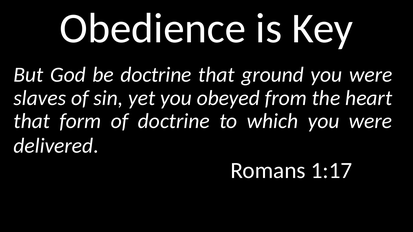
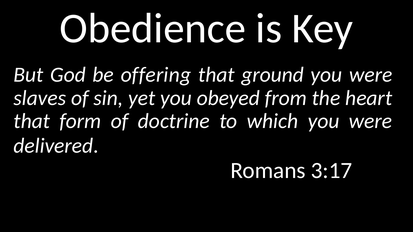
be doctrine: doctrine -> offering
1:17: 1:17 -> 3:17
